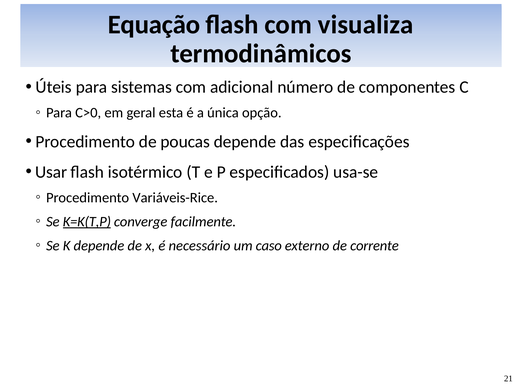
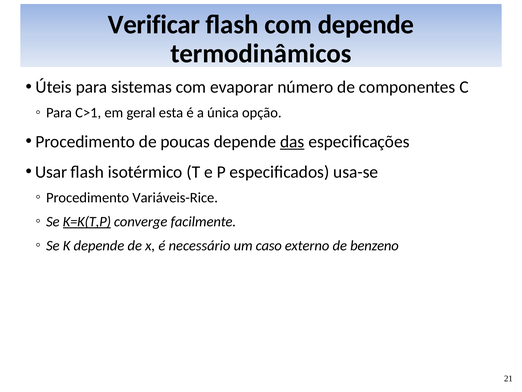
Equação: Equação -> Verificar
com visualiza: visualiza -> depende
adicional: adicional -> evaporar
C>0: C>0 -> C>1
das underline: none -> present
corrente: corrente -> benzeno
